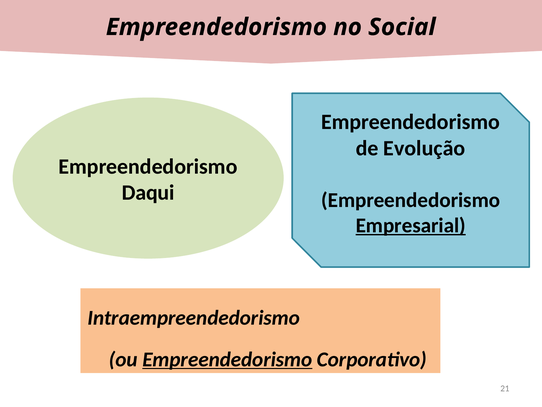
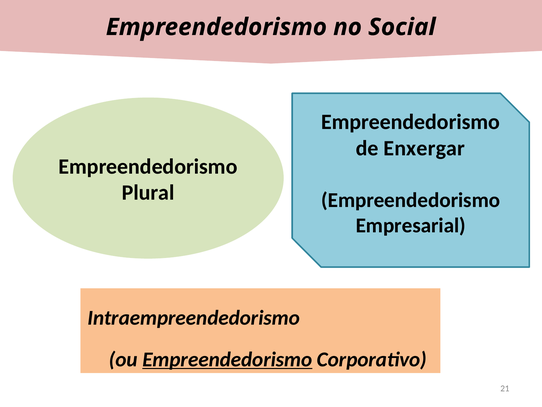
Evolução: Evolução -> Enxergar
Daqui: Daqui -> Plural
Empresarial underline: present -> none
